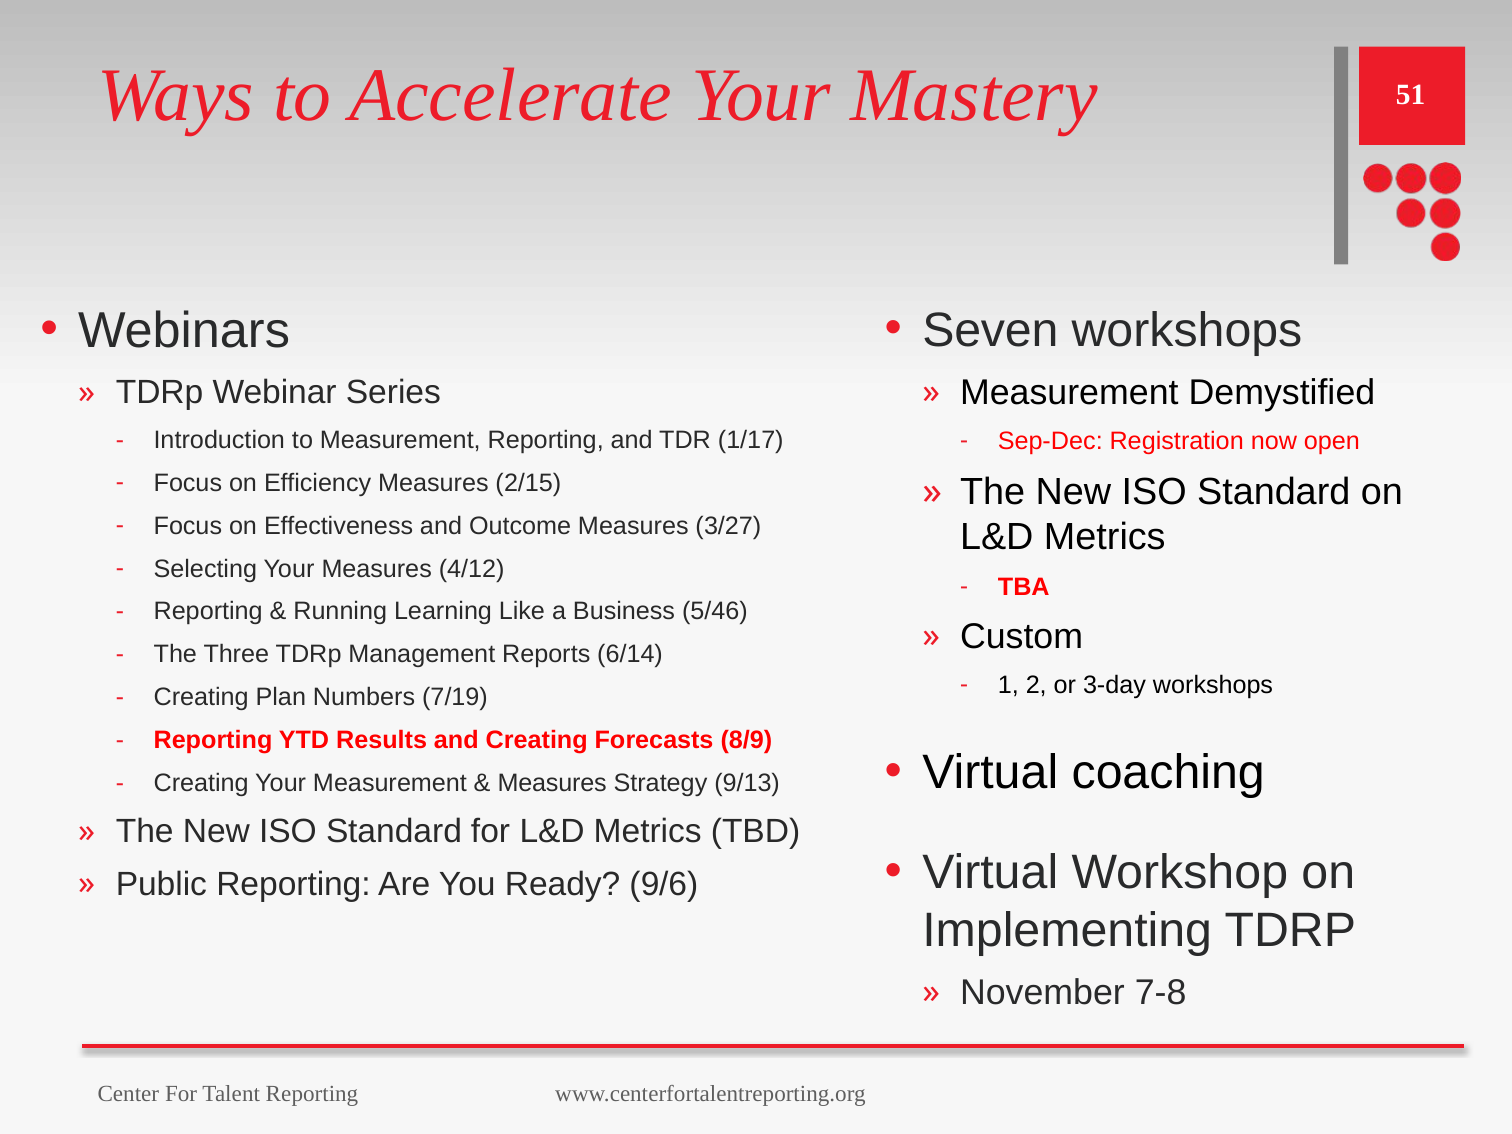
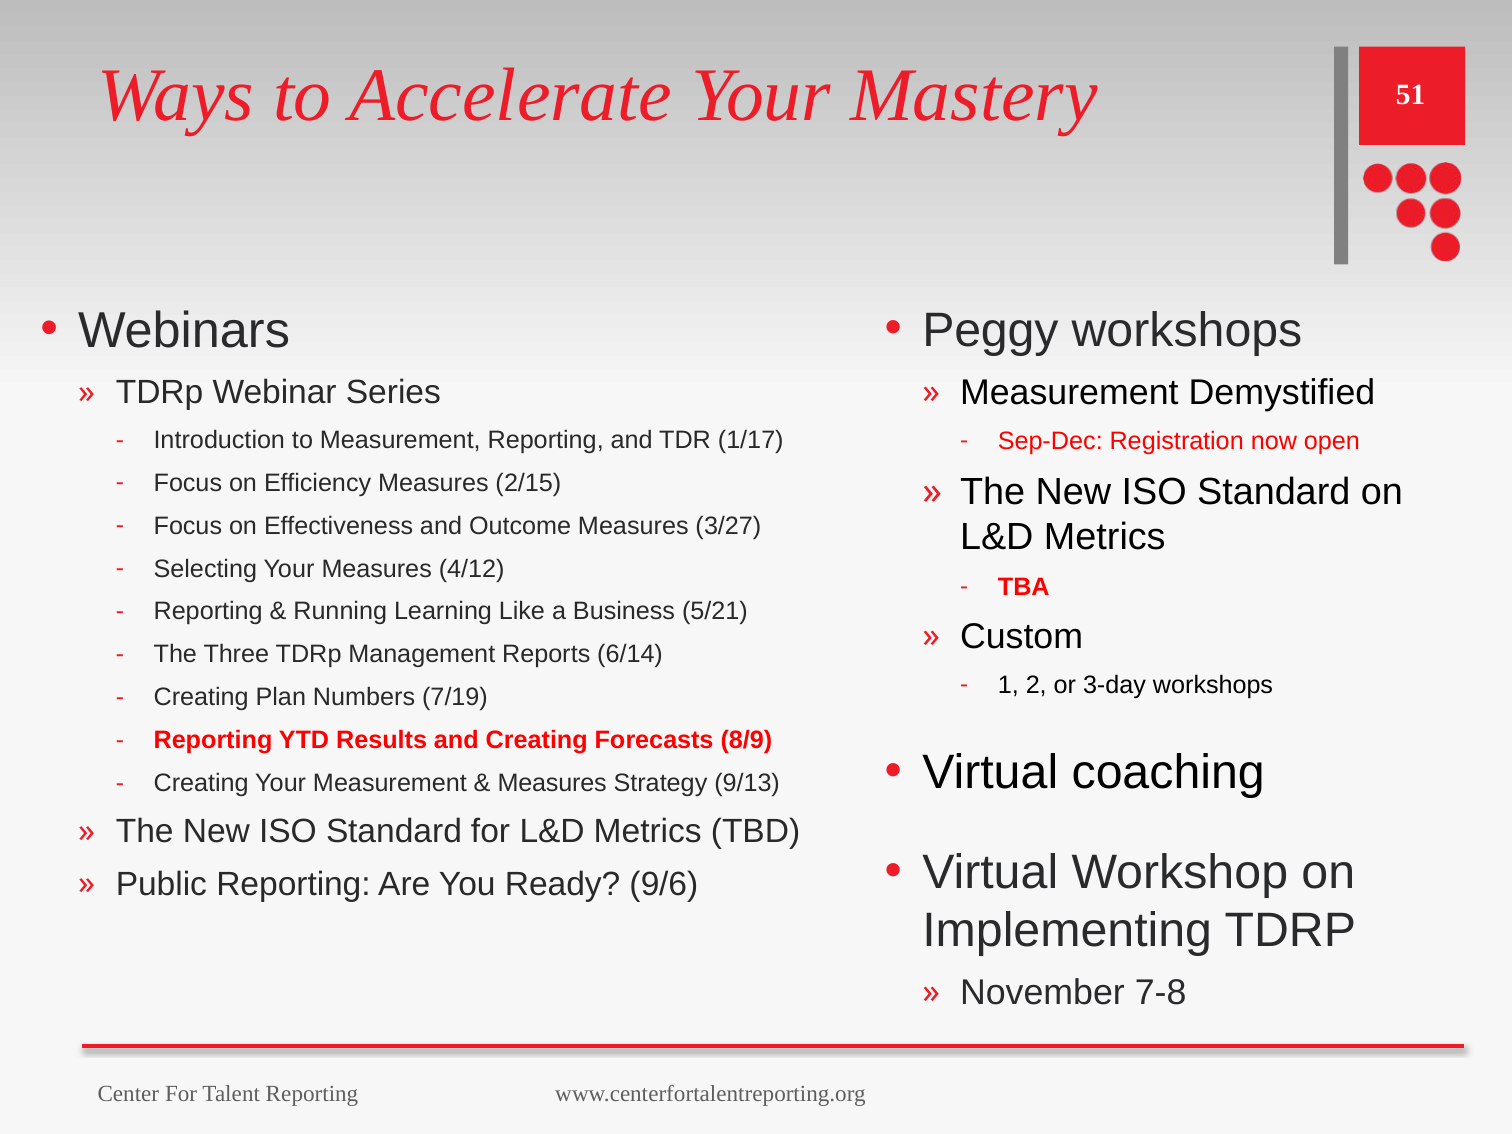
Seven: Seven -> Peggy
5/46: 5/46 -> 5/21
